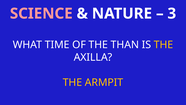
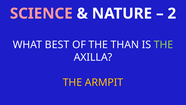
3: 3 -> 2
TIME: TIME -> BEST
THE at (163, 45) colour: yellow -> light green
